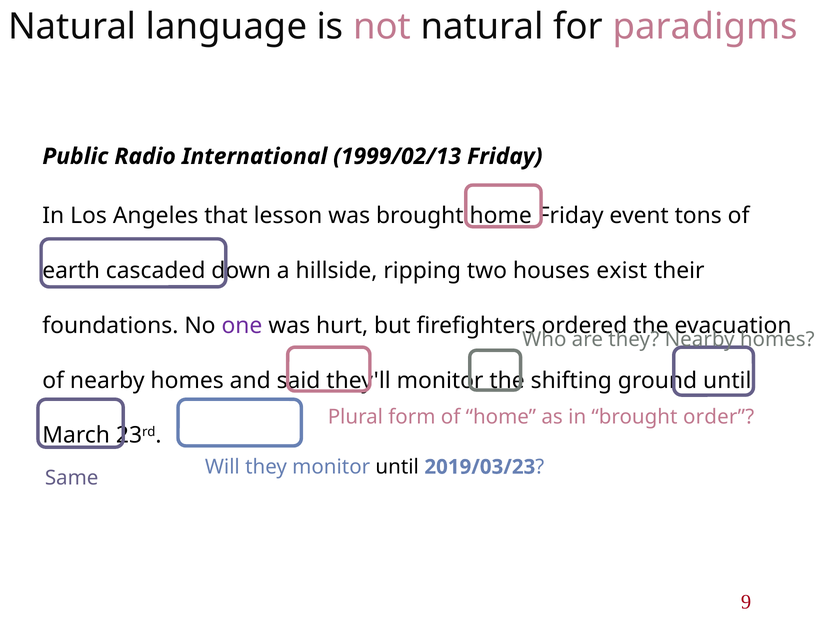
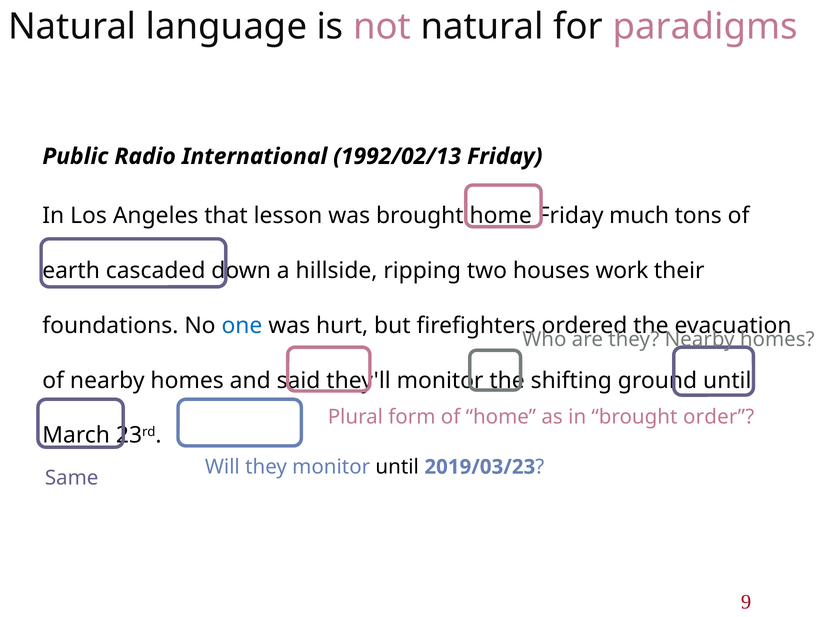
1999/02/13: 1999/02/13 -> 1992/02/13
event: event -> much
exist: exist -> work
one colour: purple -> blue
